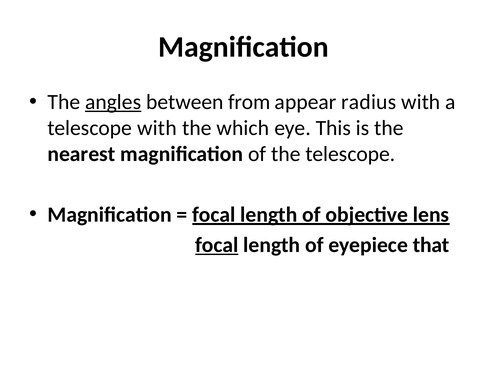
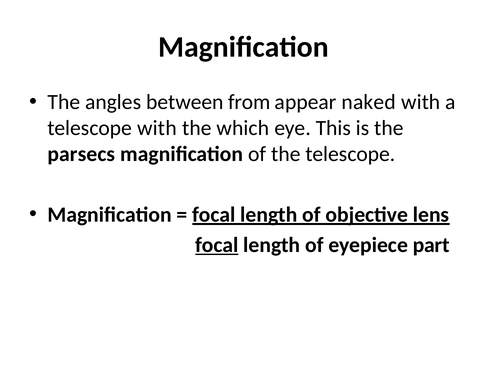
angles underline: present -> none
radius: radius -> naked
nearest: nearest -> parsecs
that: that -> part
